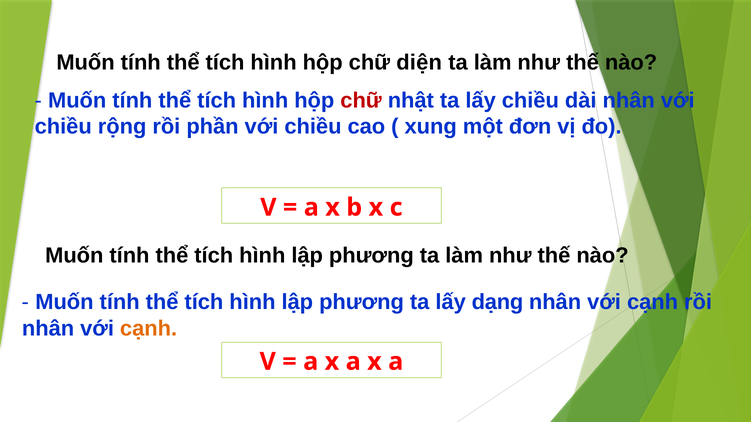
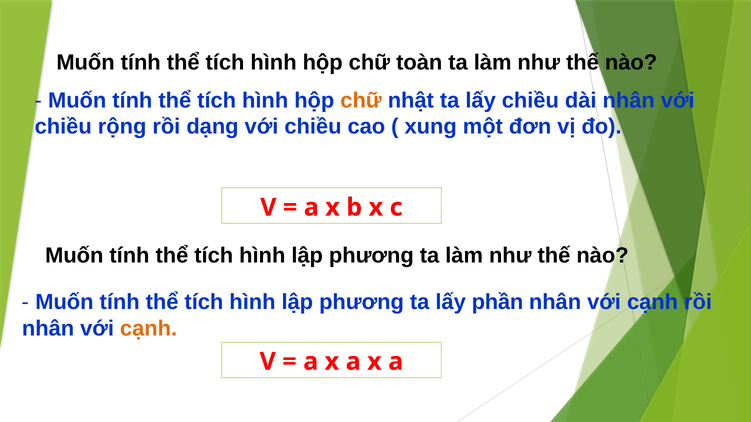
diện: diện -> toàn
chữ at (361, 100) colour: red -> orange
phần: phần -> dạng
dạng: dạng -> phần
